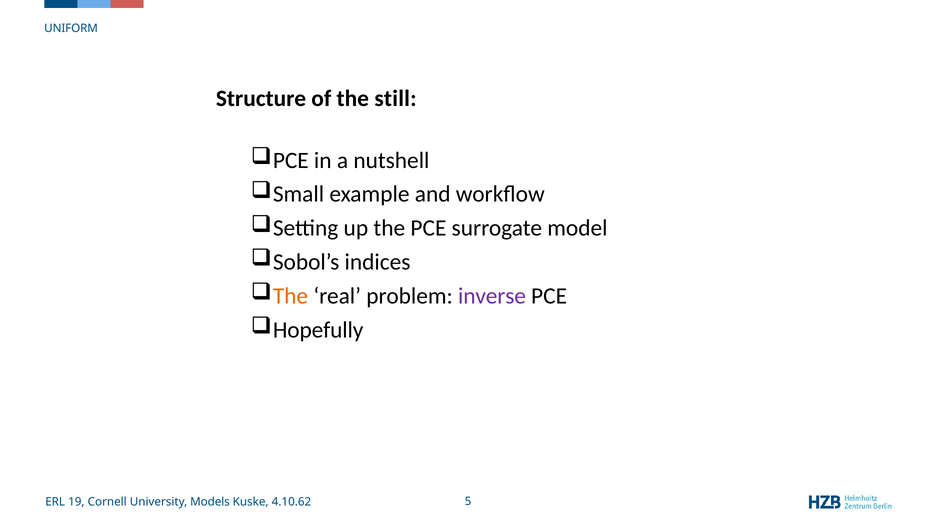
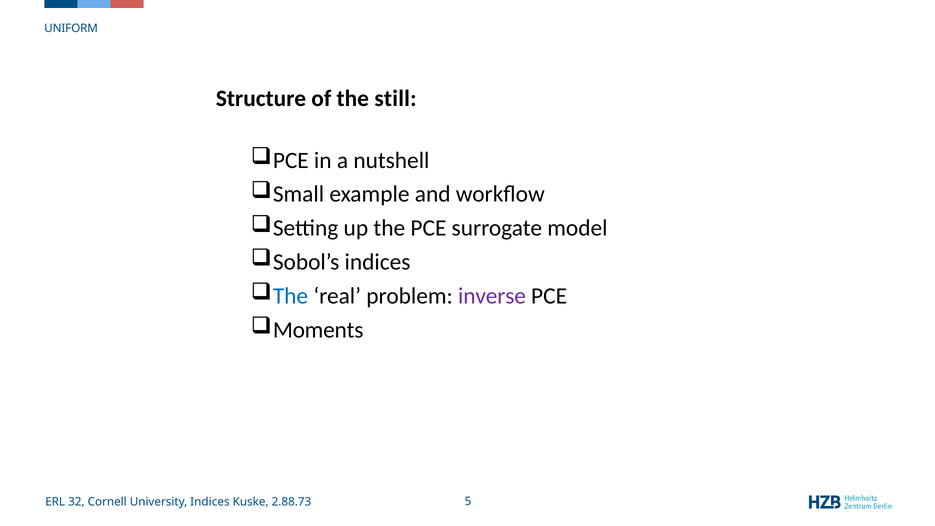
The at (290, 296) colour: orange -> blue
Hopefully: Hopefully -> Moments
19: 19 -> 32
University Models: Models -> Indices
4.10.62: 4.10.62 -> 2.88.73
